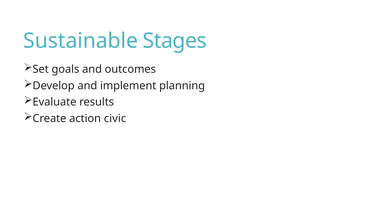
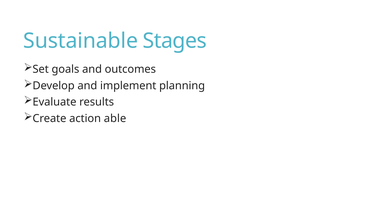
civic: civic -> able
